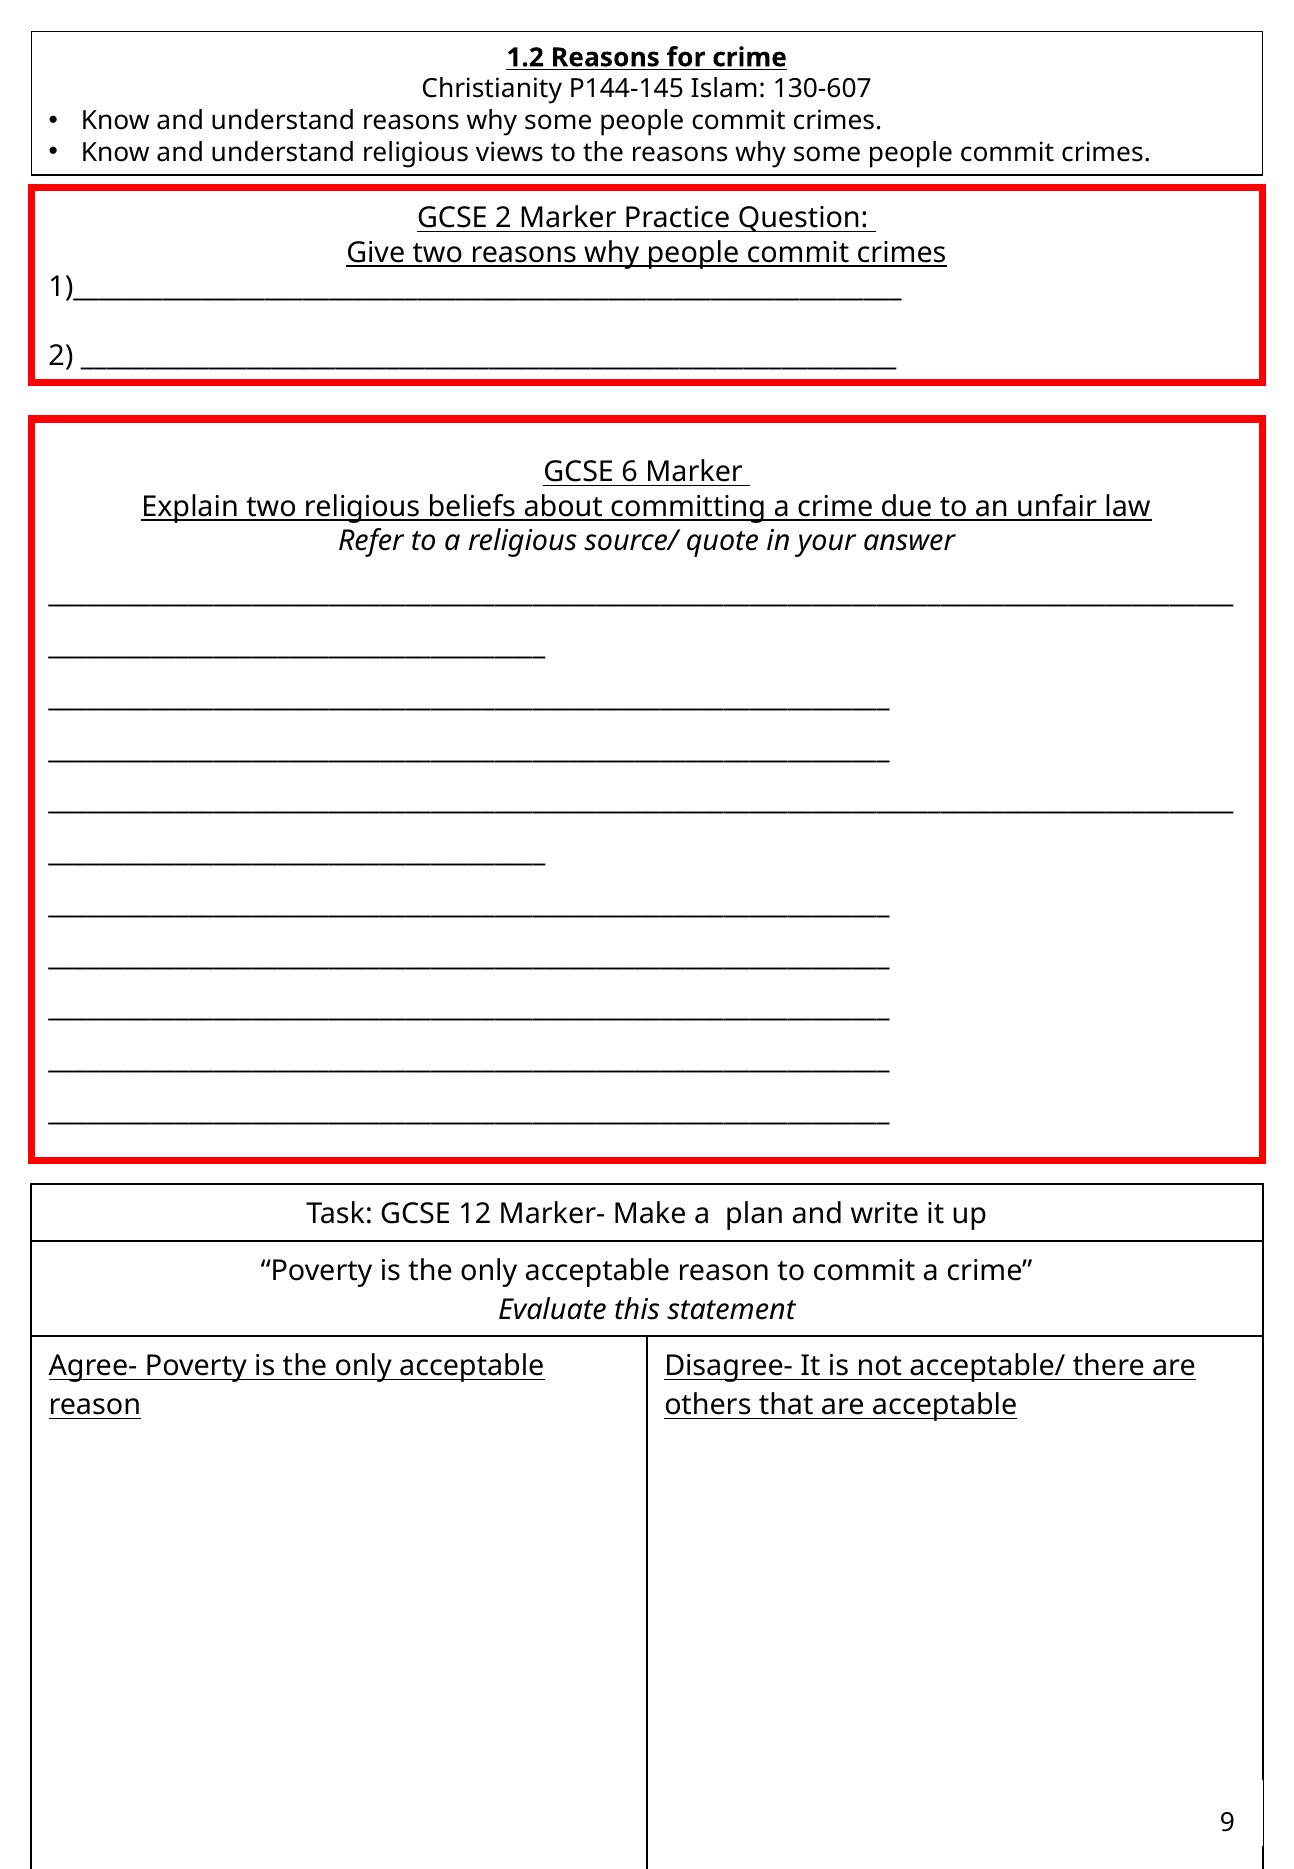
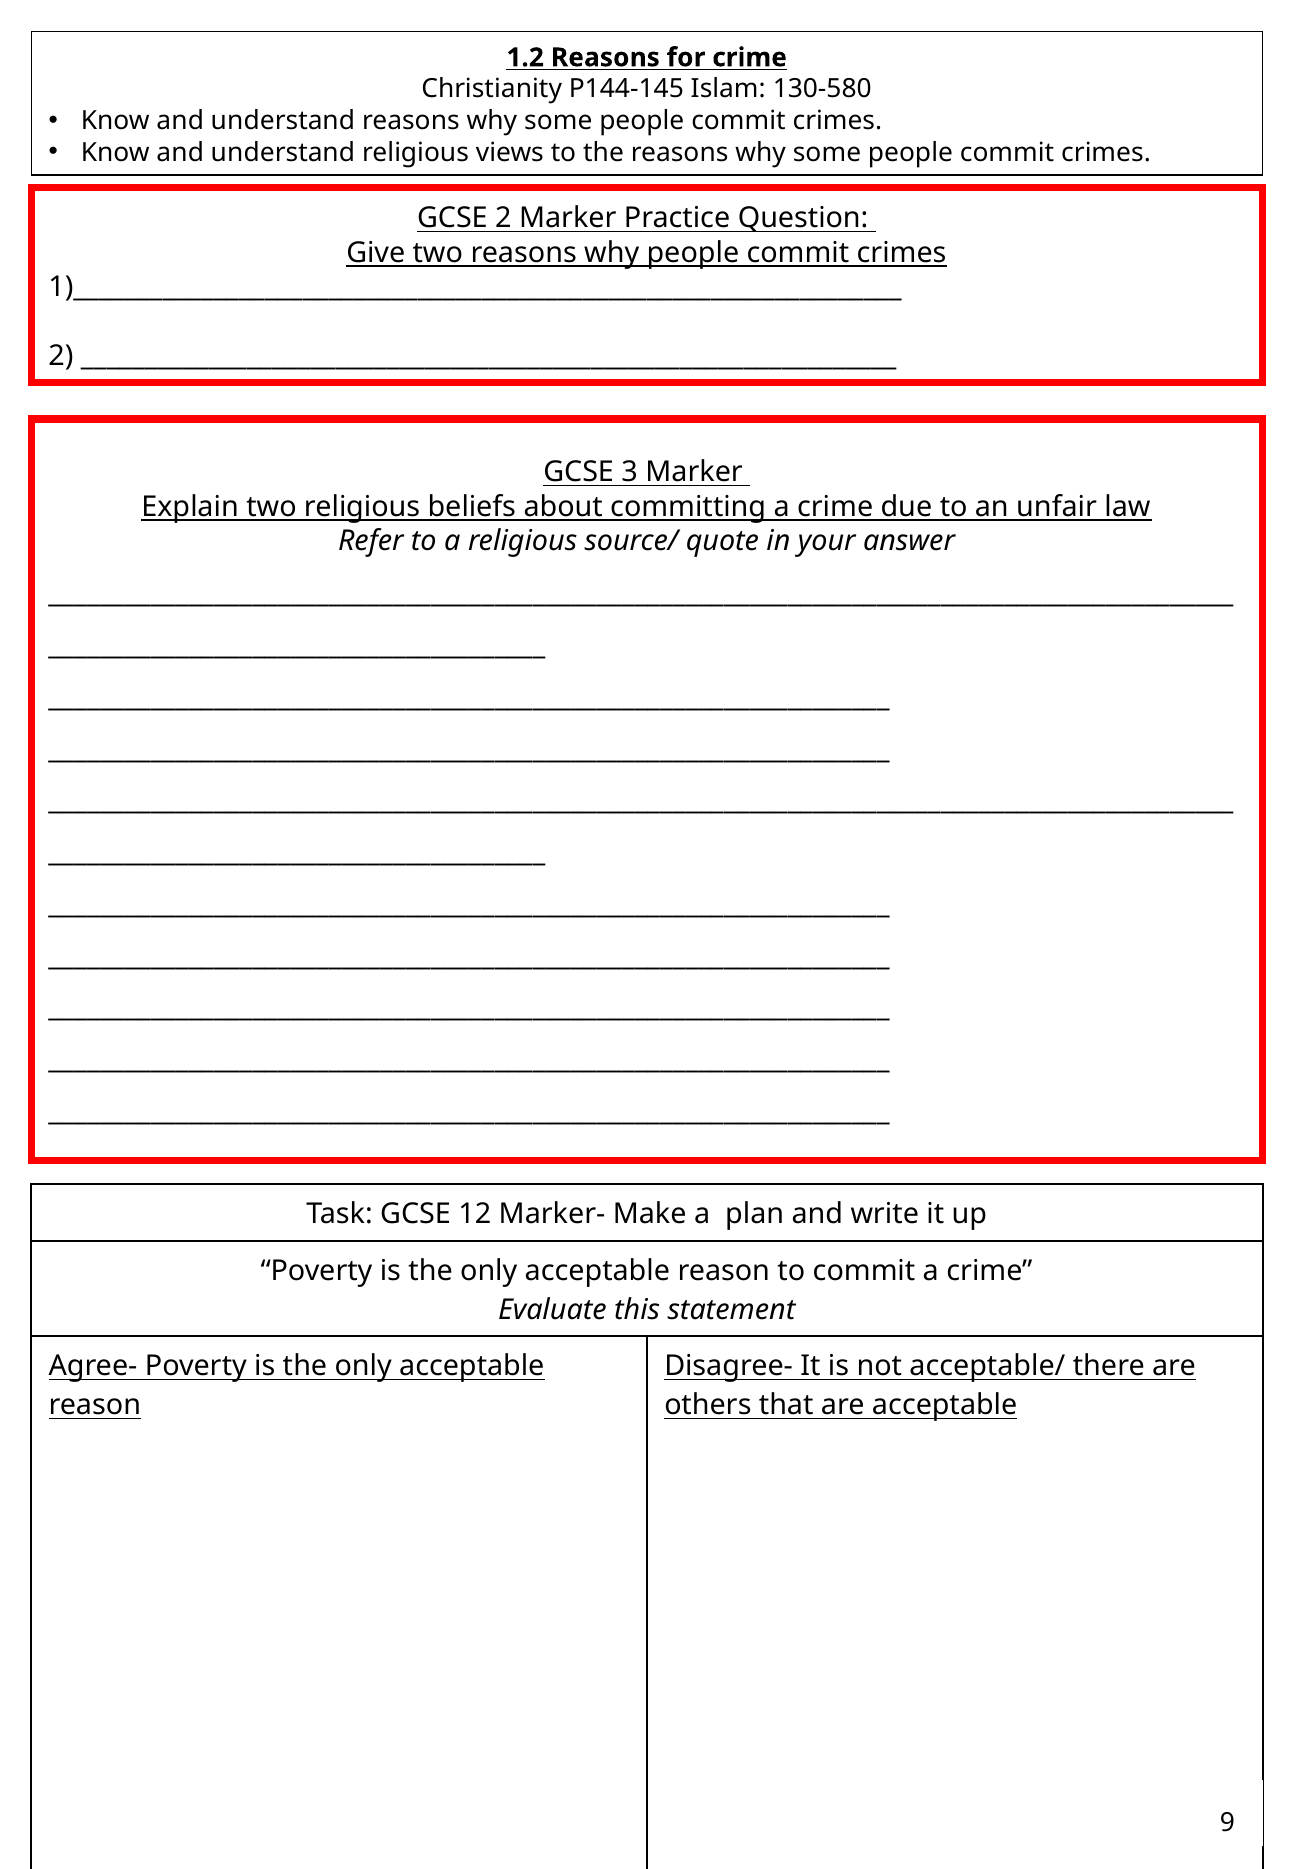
130-607: 130-607 -> 130-580
6: 6 -> 3
